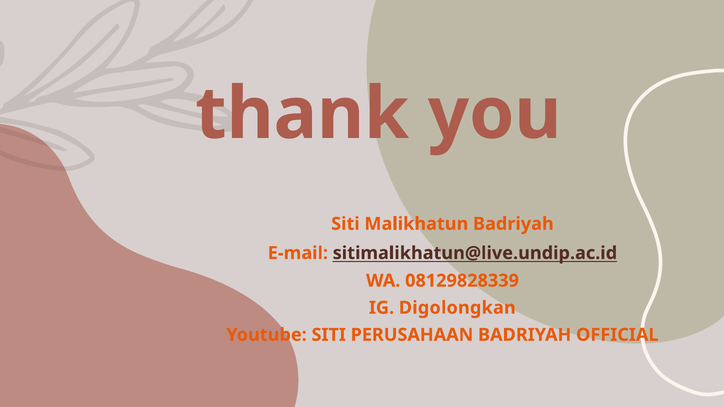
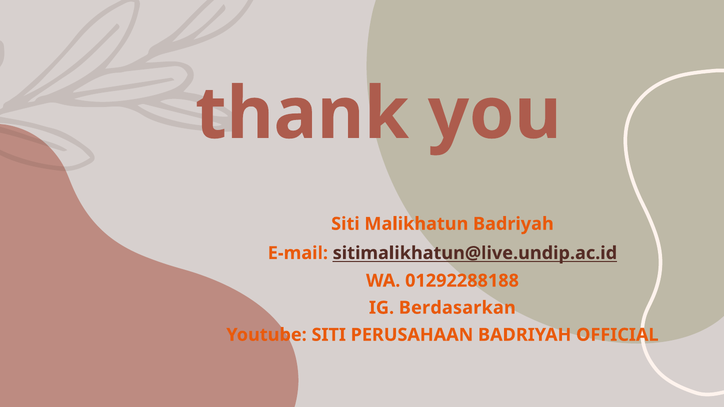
08129828339: 08129828339 -> 01292288188
Digolongkan: Digolongkan -> Berdasarkan
